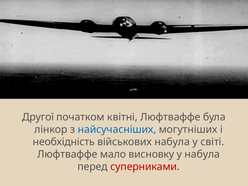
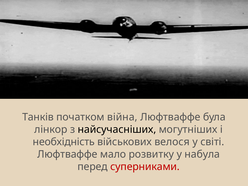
Другої: Другої -> Танків
квітні: квітні -> війна
найсучасніших colour: blue -> black
військових набула: набула -> велося
висновку: висновку -> розвитку
